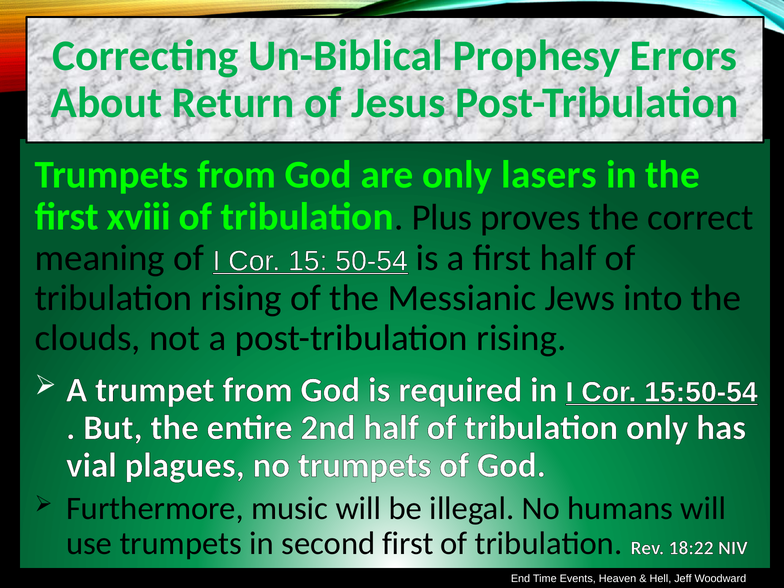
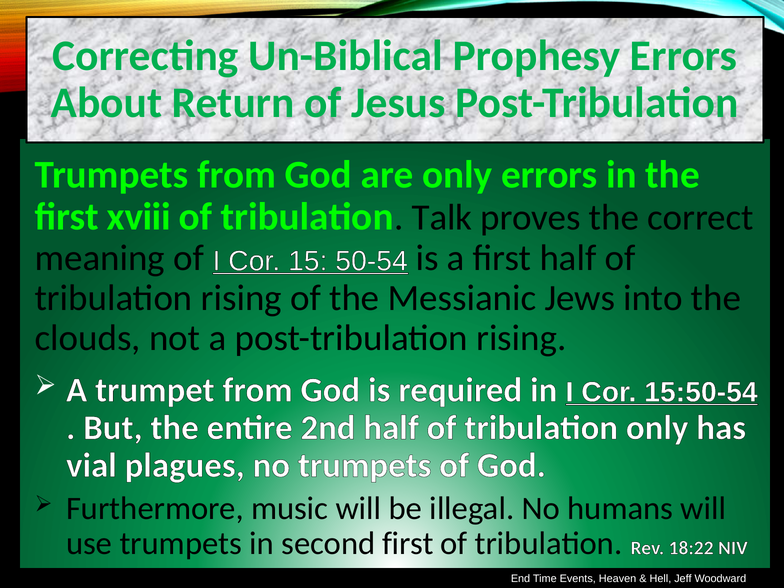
only lasers: lasers -> errors
Plus: Plus -> Talk
